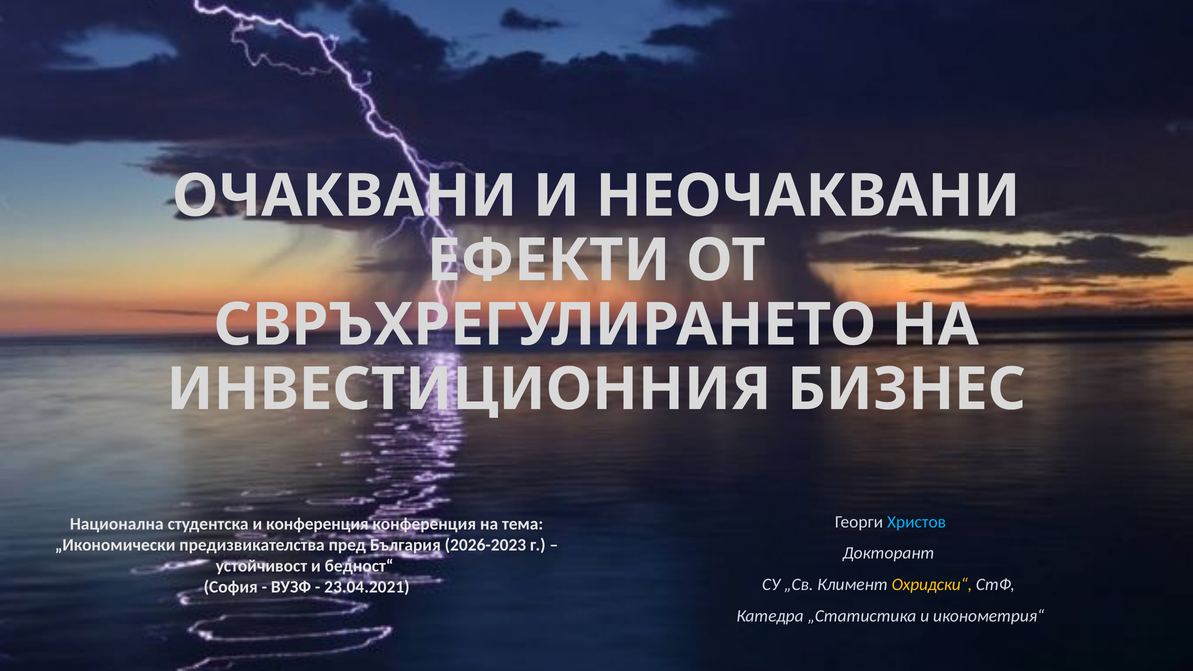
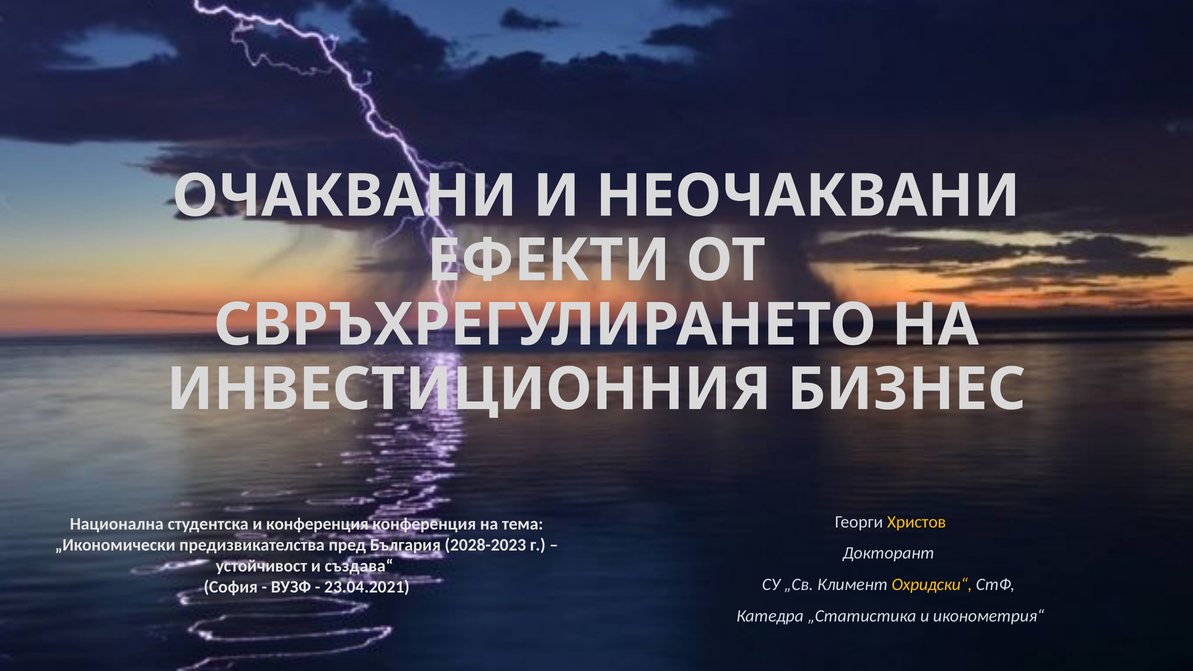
Христов colour: light blue -> yellow
2026-2023: 2026-2023 -> 2028-2023
бедност“: бедност“ -> създава“
